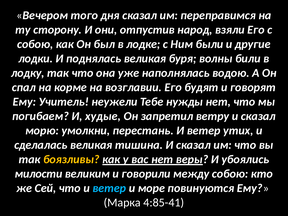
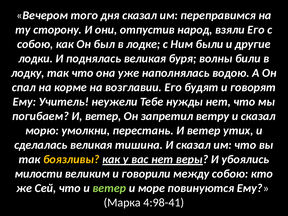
погибаем И худые: худые -> ветер
ветер at (109, 188) colour: light blue -> light green
4:85-41: 4:85-41 -> 4:98-41
